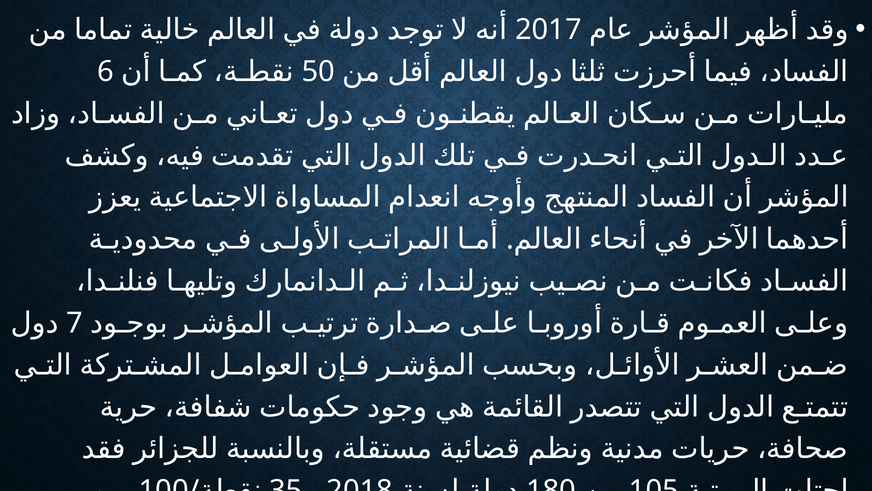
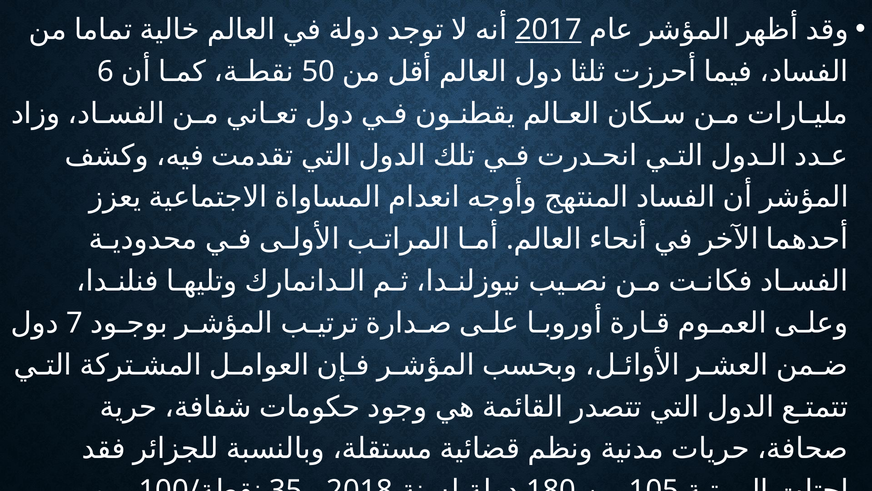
2017 underline: none -> present
